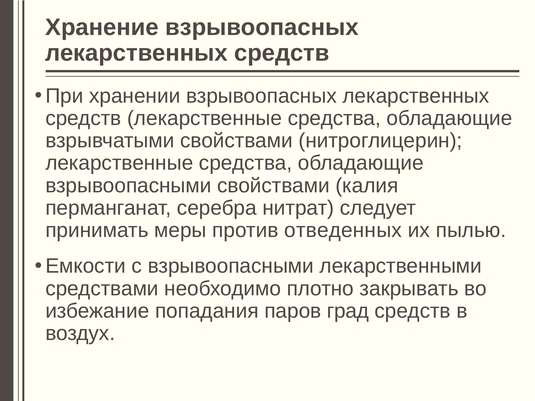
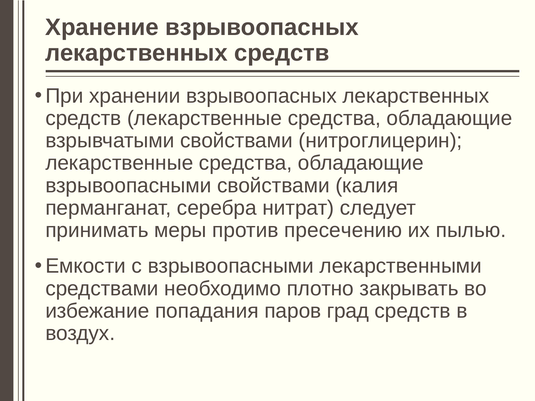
отведенных: отведенных -> пресечению
